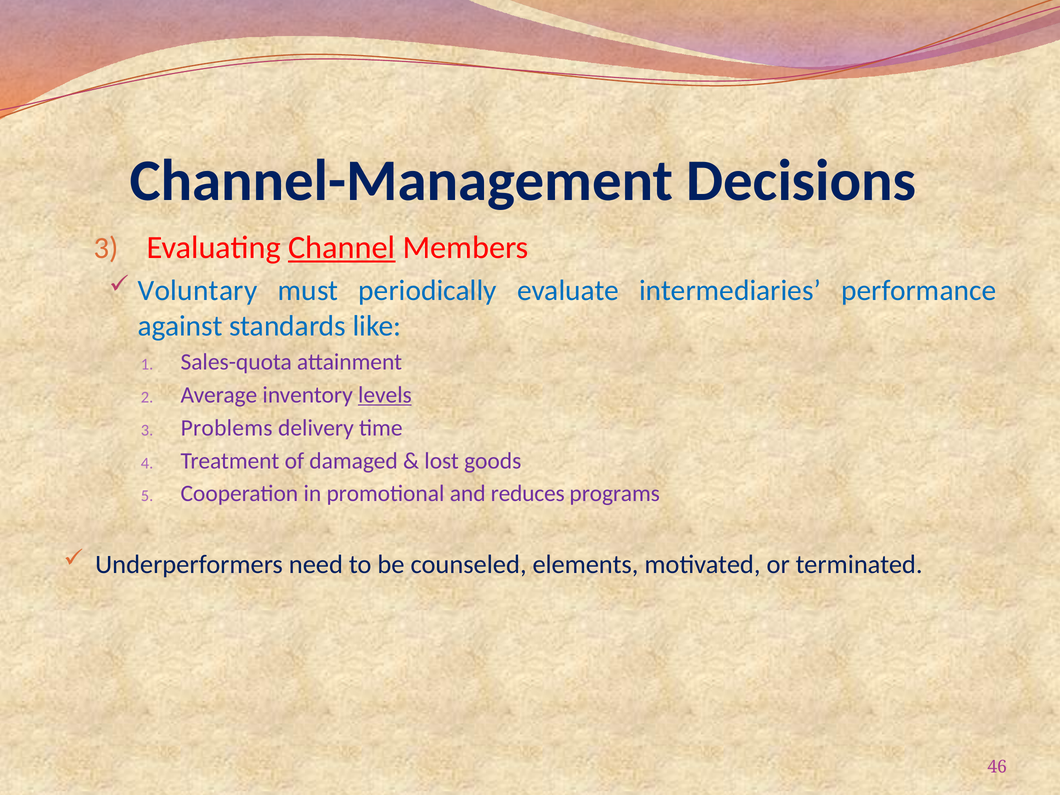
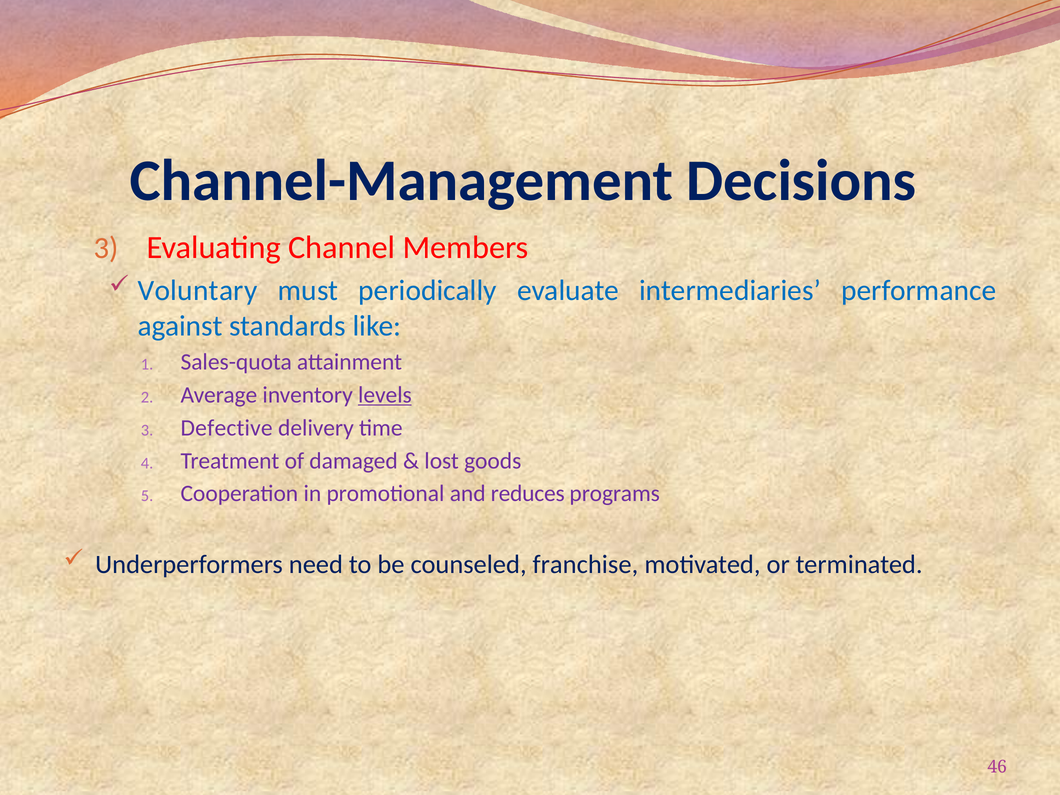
Channel underline: present -> none
Problems: Problems -> Defective
elements: elements -> franchise
